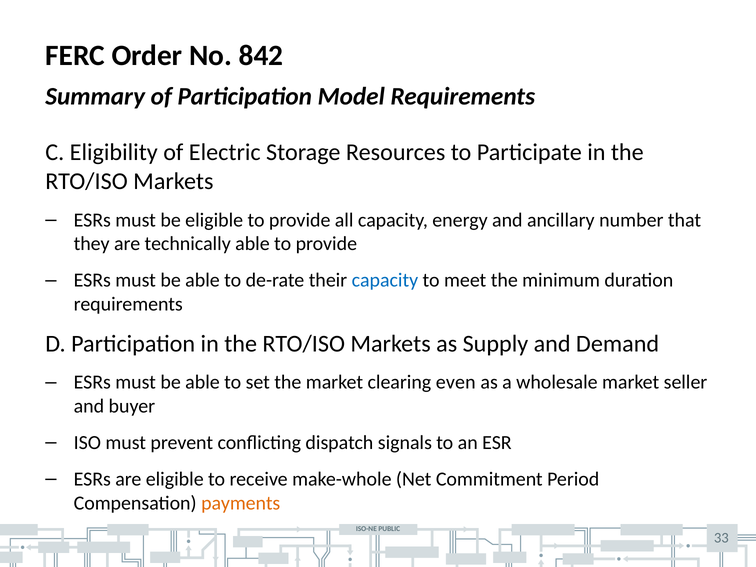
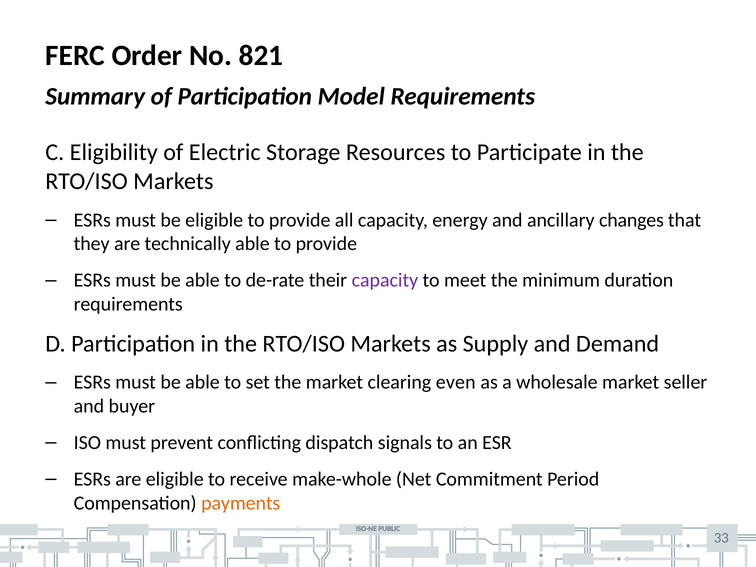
842: 842 -> 821
number: number -> changes
capacity at (385, 280) colour: blue -> purple
